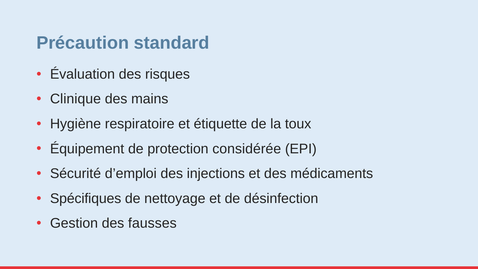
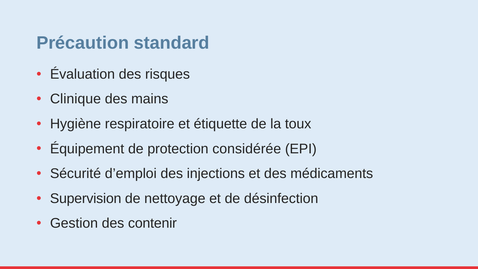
Spécifiques: Spécifiques -> Supervision
fausses: fausses -> contenir
